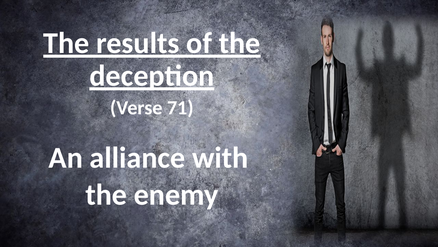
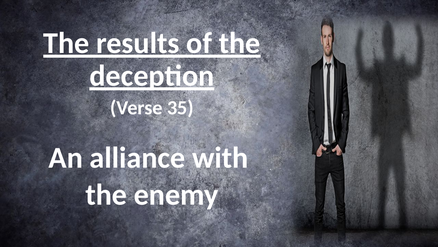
71: 71 -> 35
